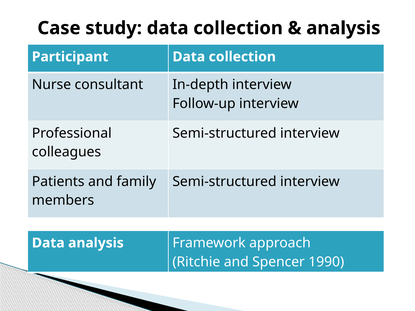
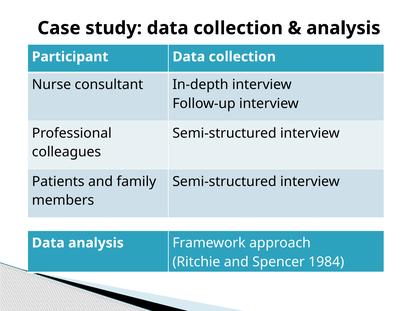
1990: 1990 -> 1984
